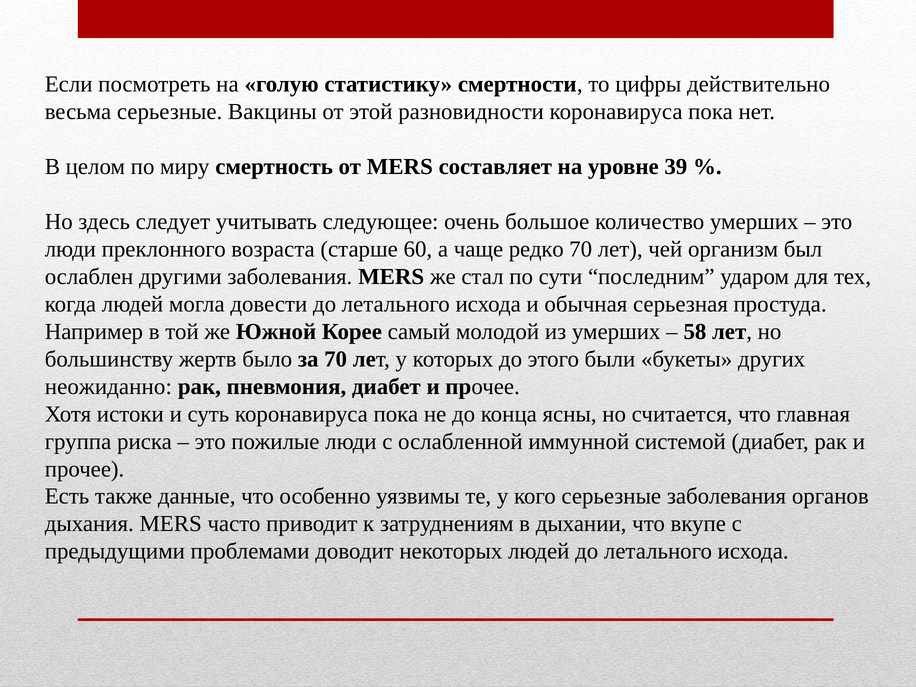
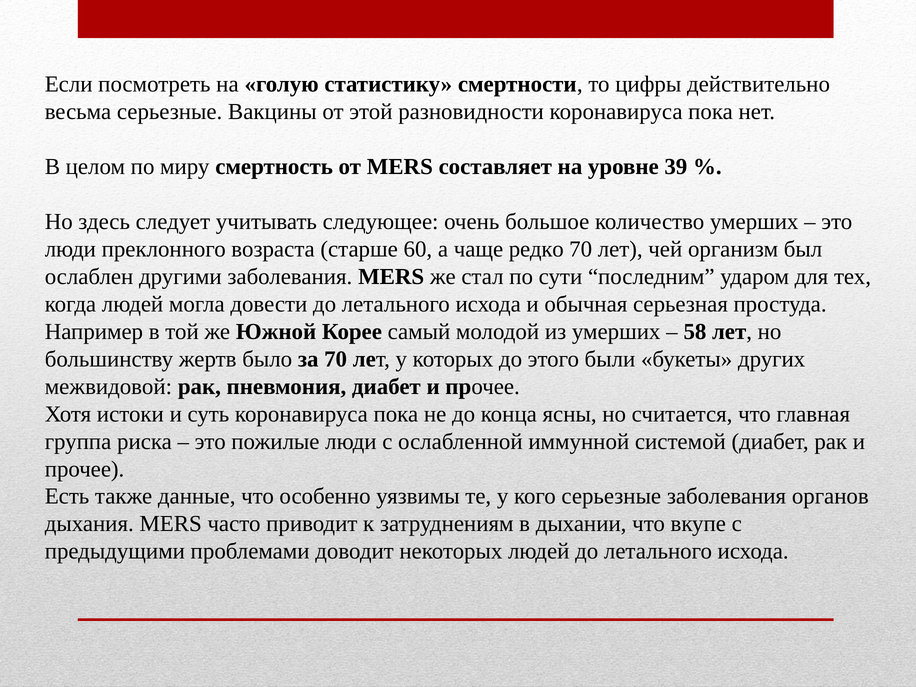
неожиданно: неожиданно -> межвидовой
